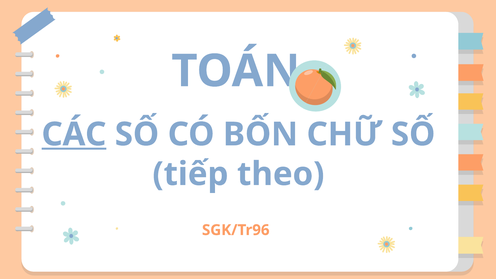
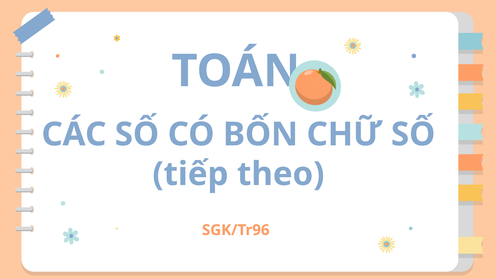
CÁC underline: present -> none
